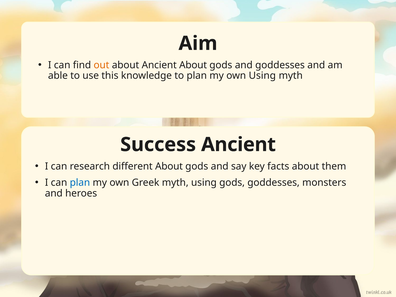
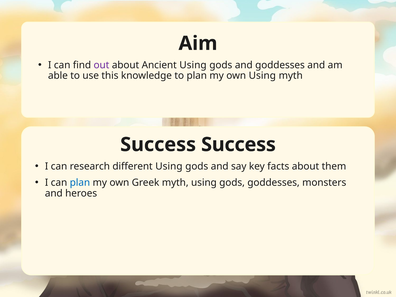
out colour: orange -> purple
Ancient About: About -> Using
Success Ancient: Ancient -> Success
different About: About -> Using
